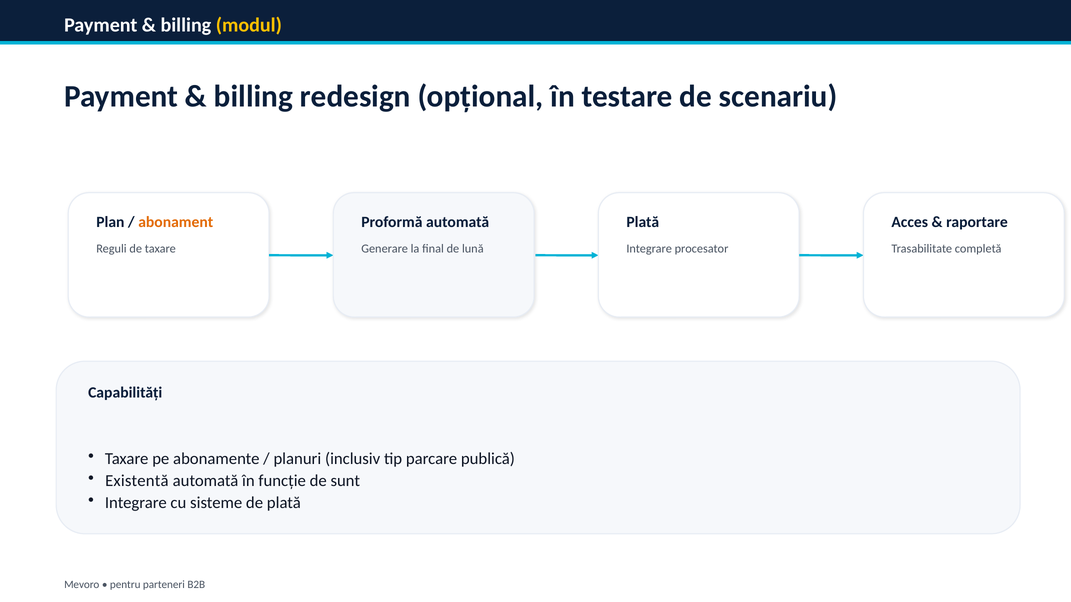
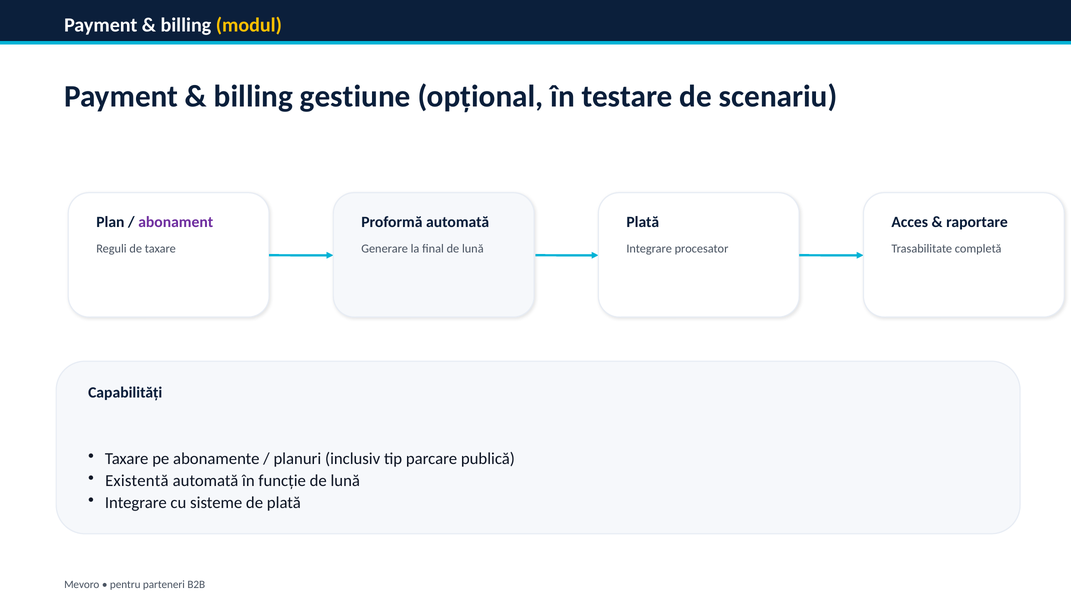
redesign: redesign -> gestiune
abonament colour: orange -> purple
funcție de sunt: sunt -> lună
